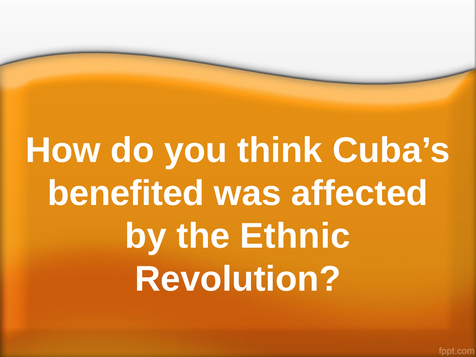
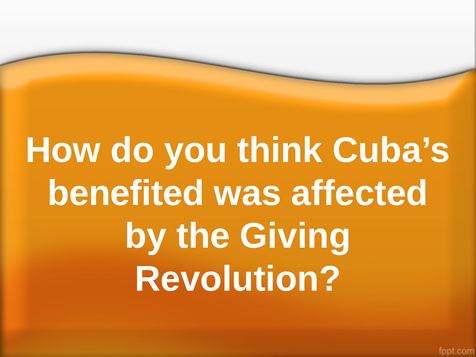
Ethnic: Ethnic -> Giving
